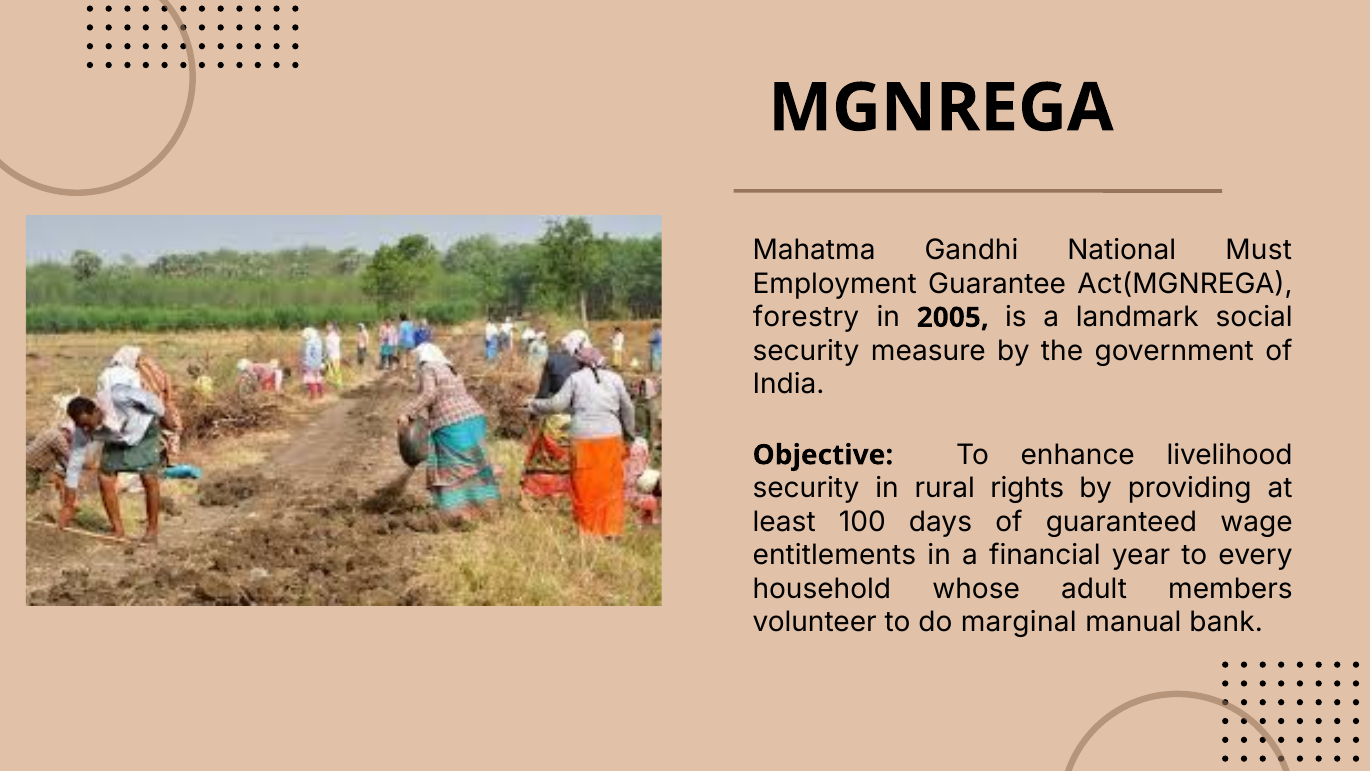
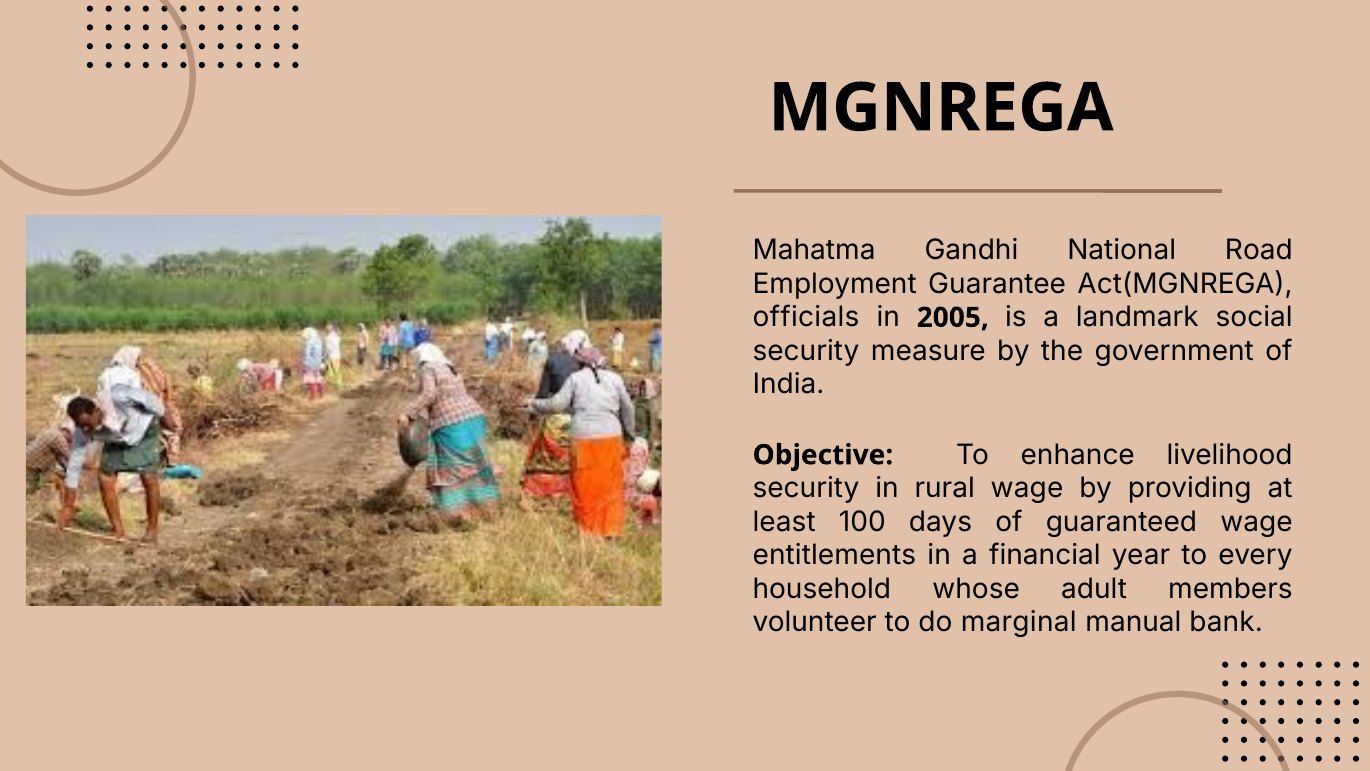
Must: Must -> Road
forestry: forestry -> officials
rural rights: rights -> wage
